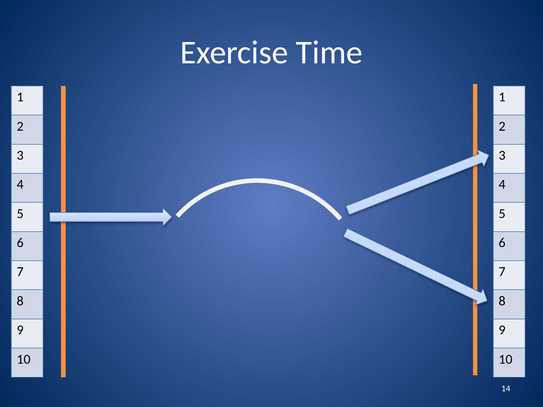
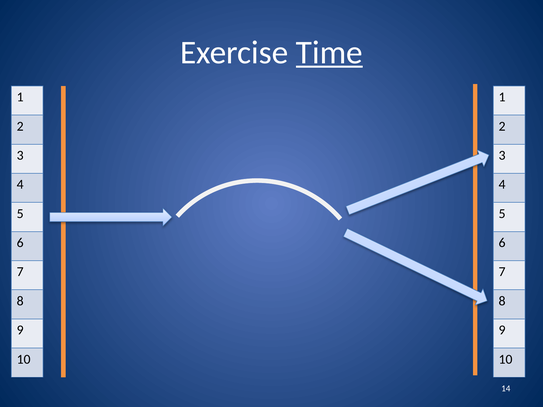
Time underline: none -> present
